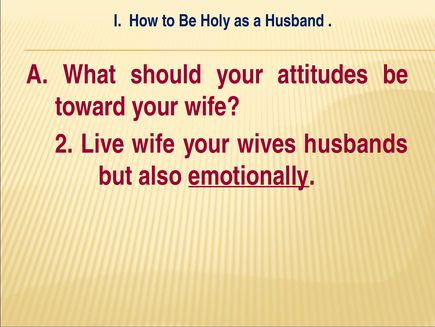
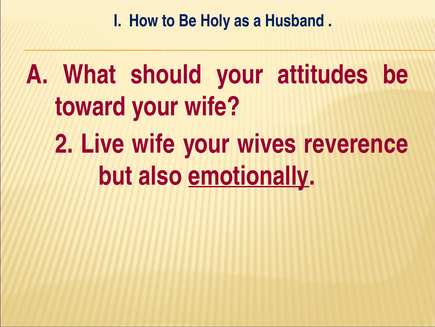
husbands: husbands -> reverence
